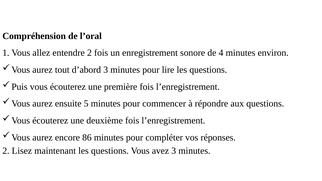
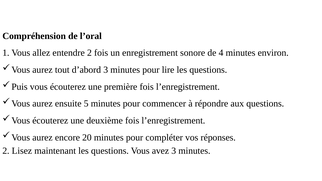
86: 86 -> 20
